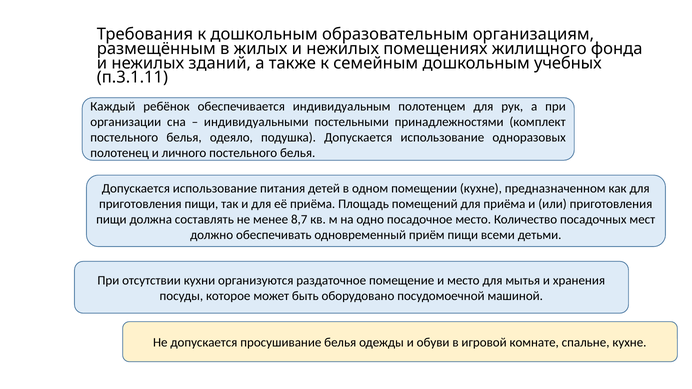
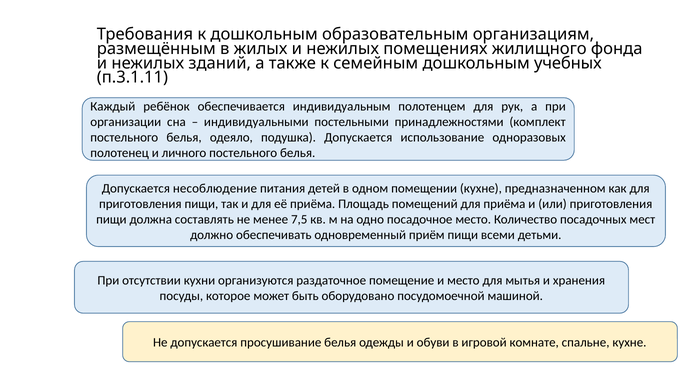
использование at (215, 189): использование -> несоблюдение
8,7: 8,7 -> 7,5
